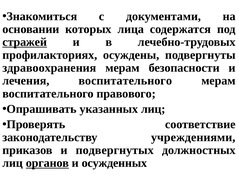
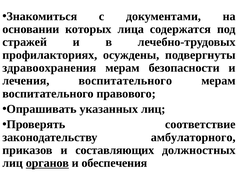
стражей underline: present -> none
учреждениями: учреждениями -> амбулаторного
подвергнутых: подвергнутых -> составляющих
осужденных: осужденных -> обеспечения
